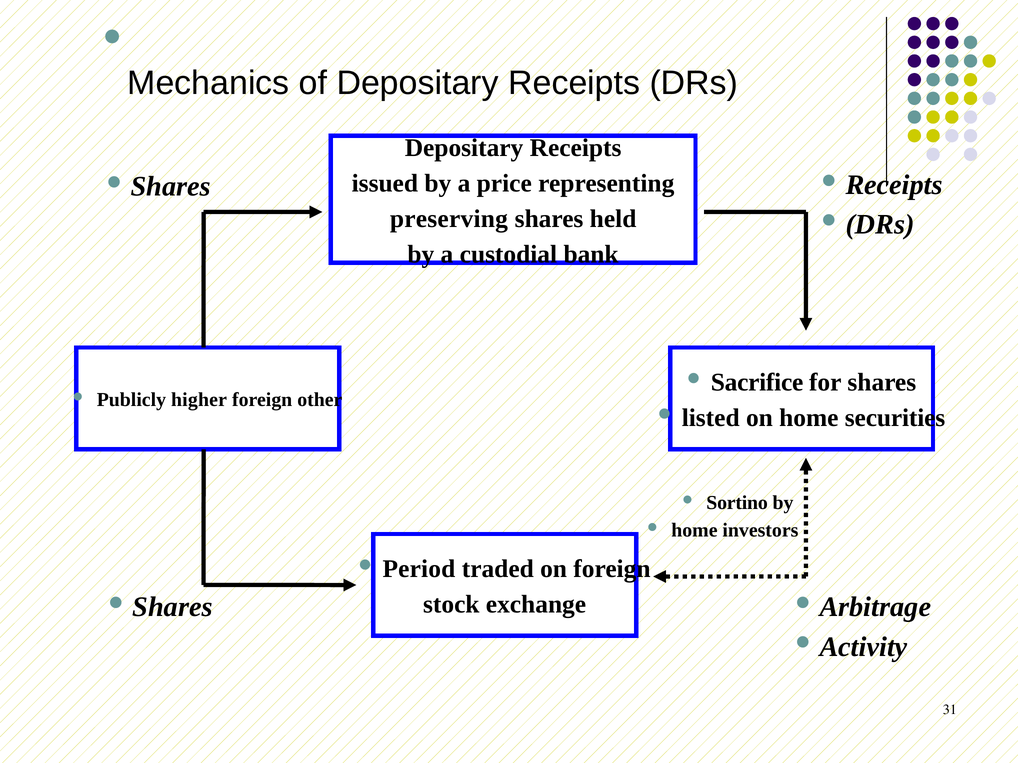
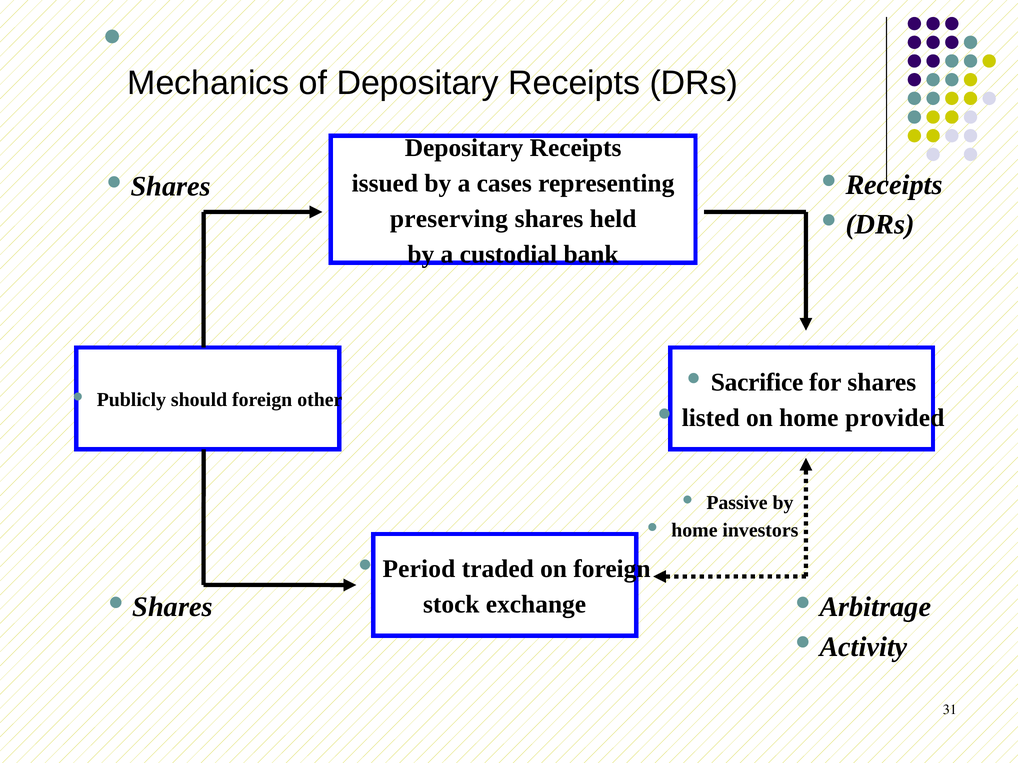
price: price -> cases
higher: higher -> should
securities: securities -> provided
Sortino: Sortino -> Passive
